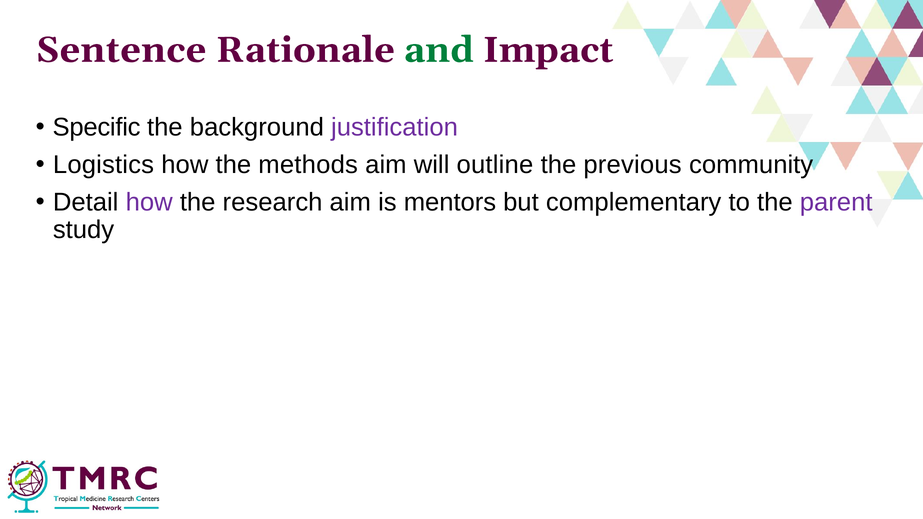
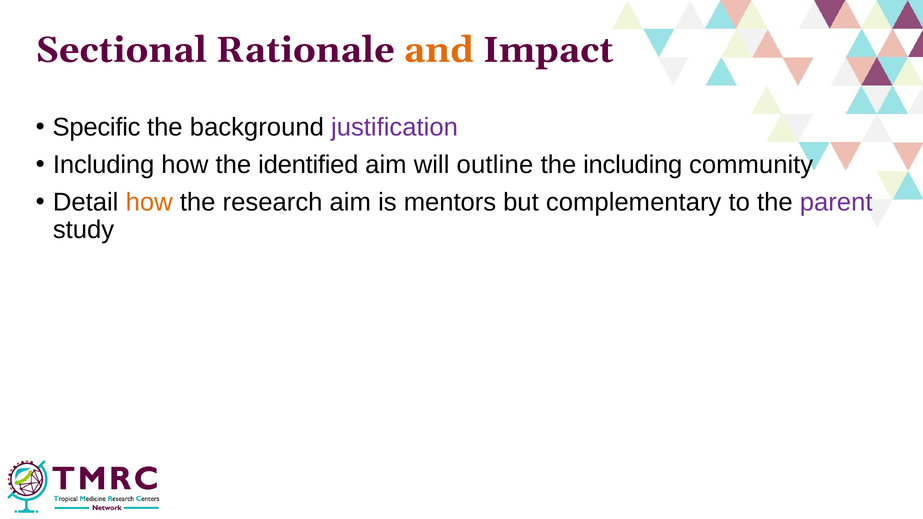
Sentence: Sentence -> Sectional
and colour: green -> orange
Logistics at (103, 165): Logistics -> Including
methods: methods -> identified
the previous: previous -> including
how at (149, 202) colour: purple -> orange
